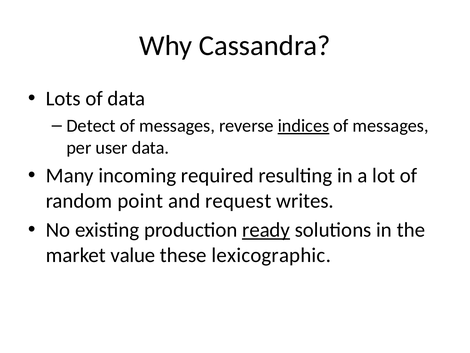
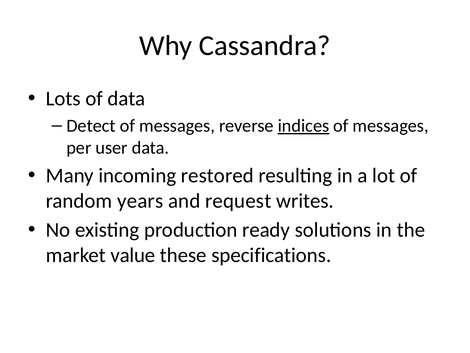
required: required -> restored
point: point -> years
ready underline: present -> none
lexicographic: lexicographic -> specifications
